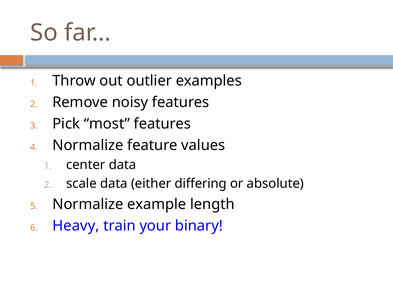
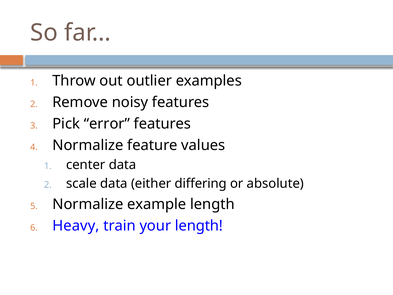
most: most -> error
your binary: binary -> length
